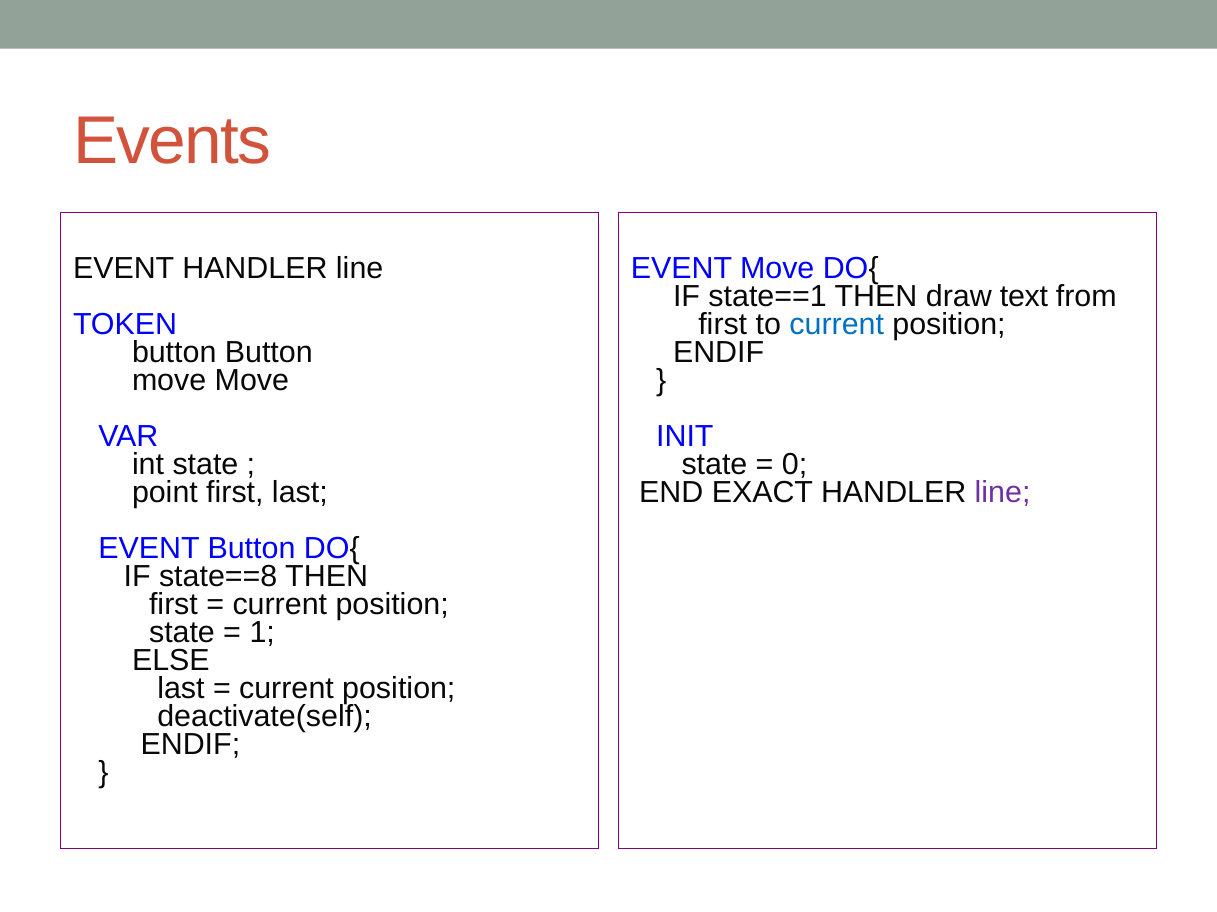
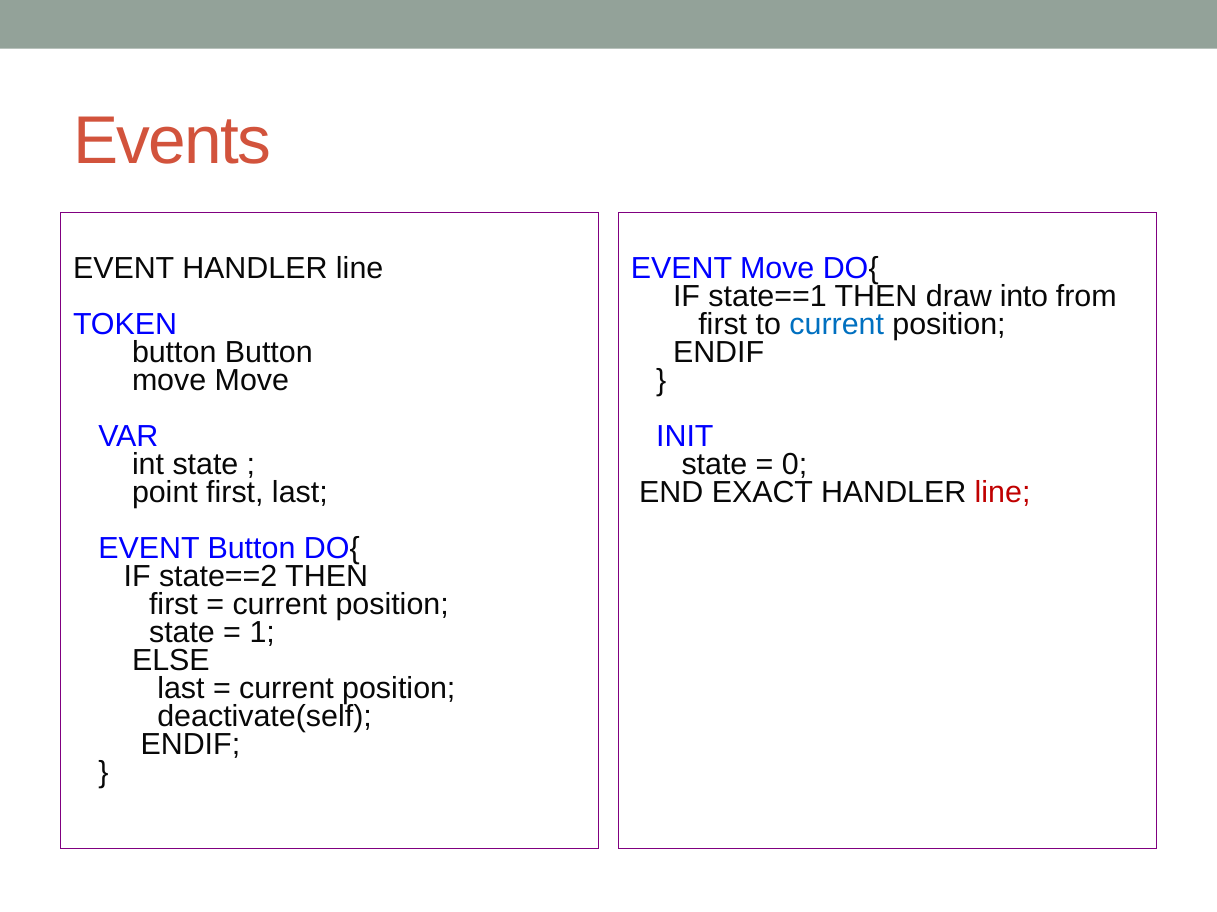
text: text -> into
line at (1003, 493) colour: purple -> red
state==8: state==8 -> state==2
